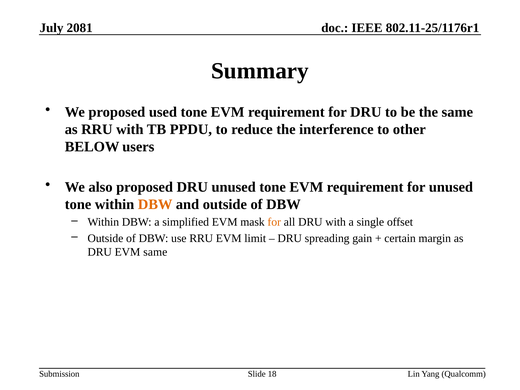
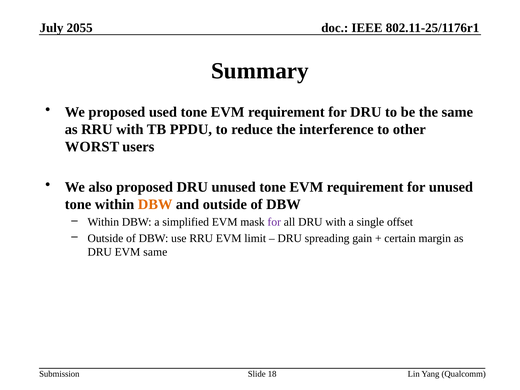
2081: 2081 -> 2055
BELOW: BELOW -> WORST
for at (274, 222) colour: orange -> purple
